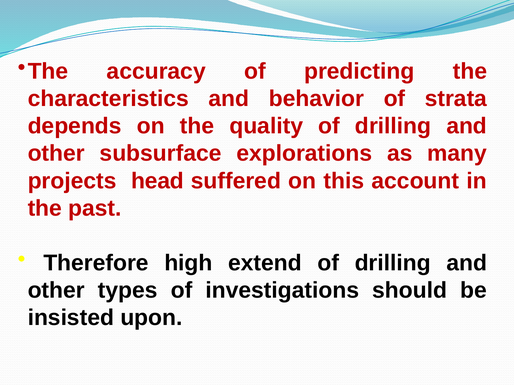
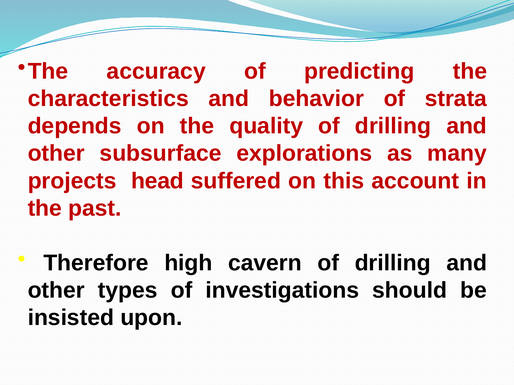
extend: extend -> cavern
